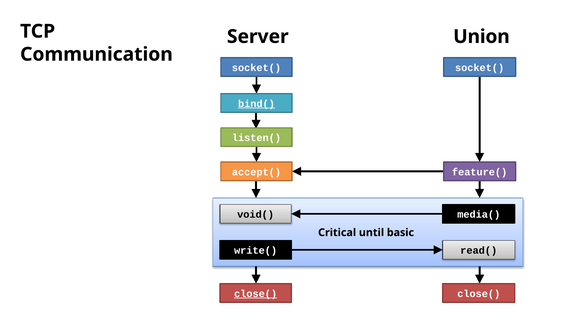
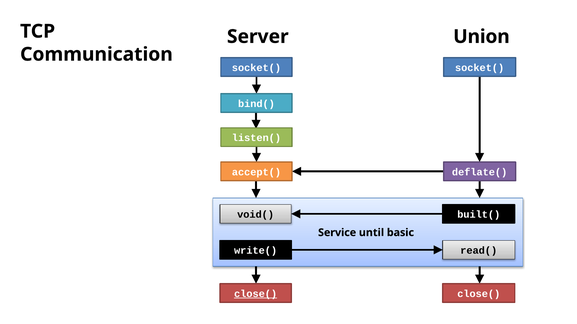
bind( underline: present -> none
feature(: feature( -> deflate(
media(: media( -> built(
Critical: Critical -> Service
